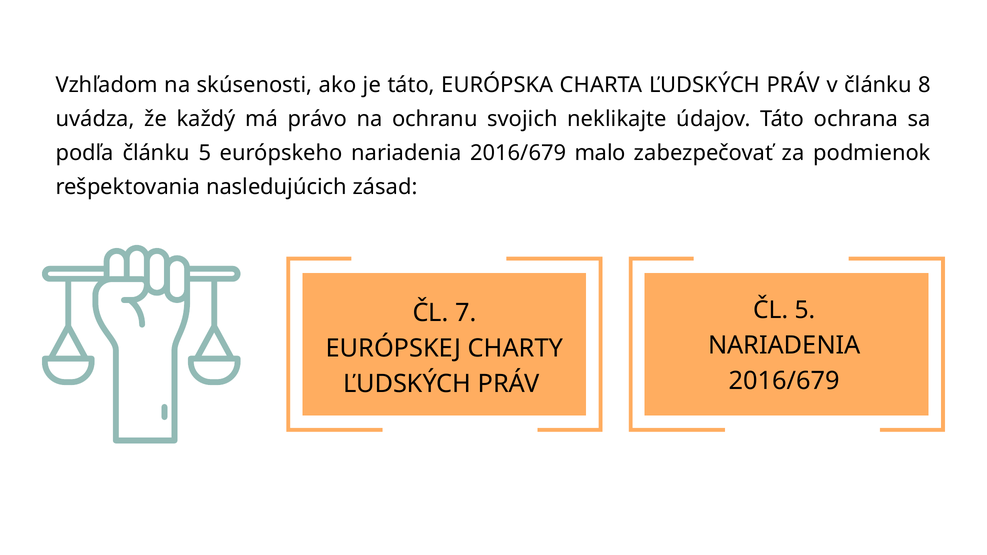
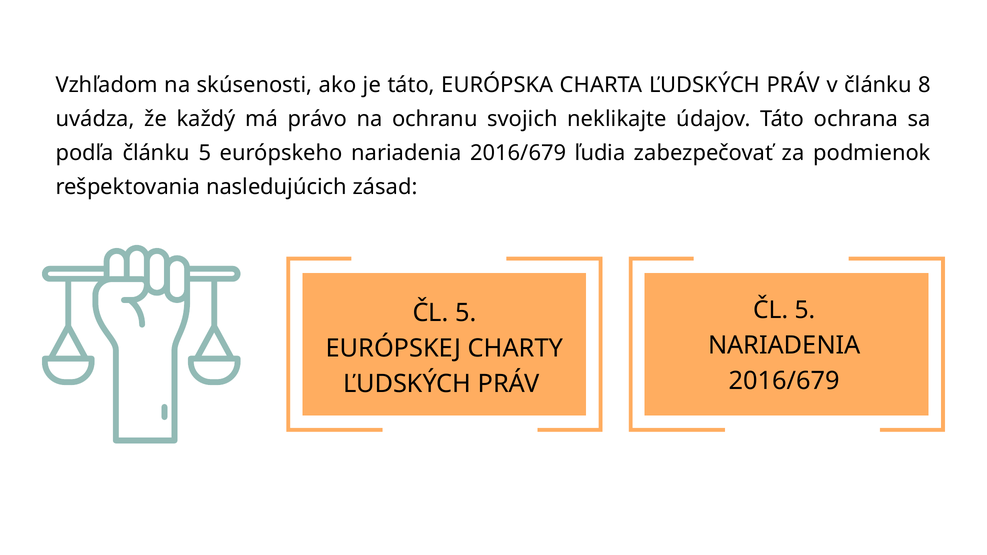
malo: malo -> ľudia
7 at (466, 313): 7 -> 5
